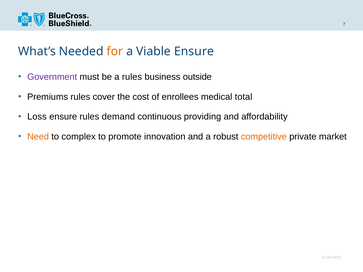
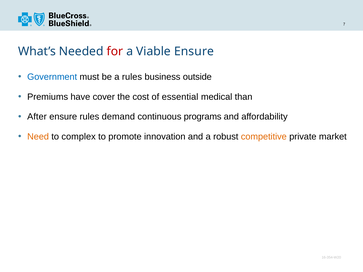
for colour: orange -> red
Government colour: purple -> blue
Premiums rules: rules -> have
enrollees: enrollees -> essential
total: total -> than
Loss: Loss -> After
providing: providing -> programs
